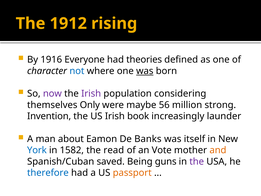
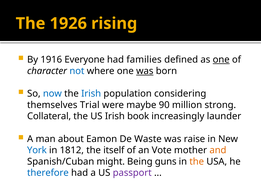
1912: 1912 -> 1926
theories: theories -> families
one at (221, 60) underline: none -> present
now colour: purple -> blue
Irish at (91, 94) colour: purple -> blue
Only: Only -> Trial
56: 56 -> 90
Invention: Invention -> Collateral
Banks: Banks -> Waste
itself: itself -> raise
1582: 1582 -> 1812
read: read -> itself
saved: saved -> might
the at (197, 161) colour: purple -> orange
passport colour: orange -> purple
